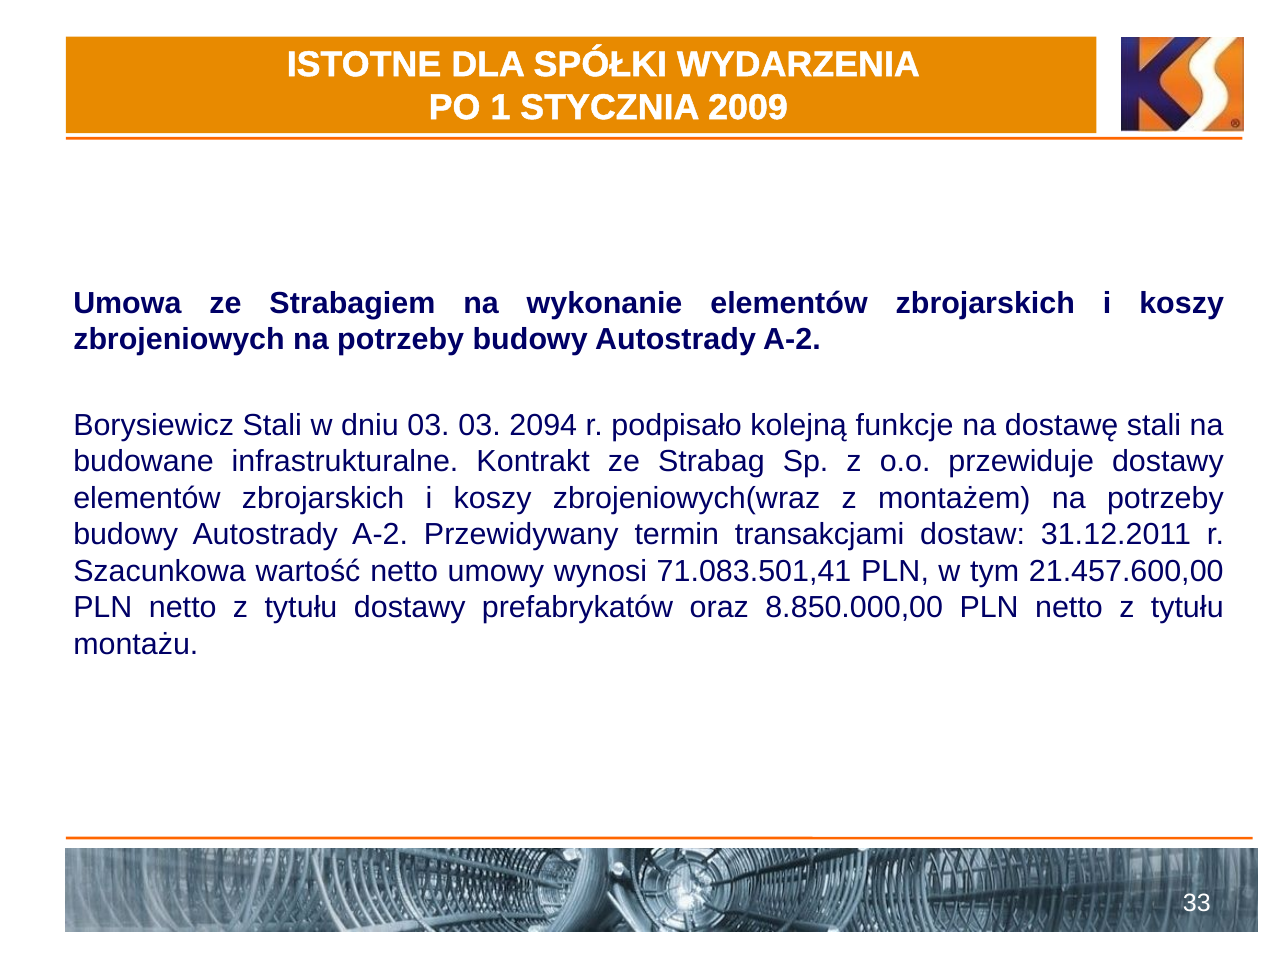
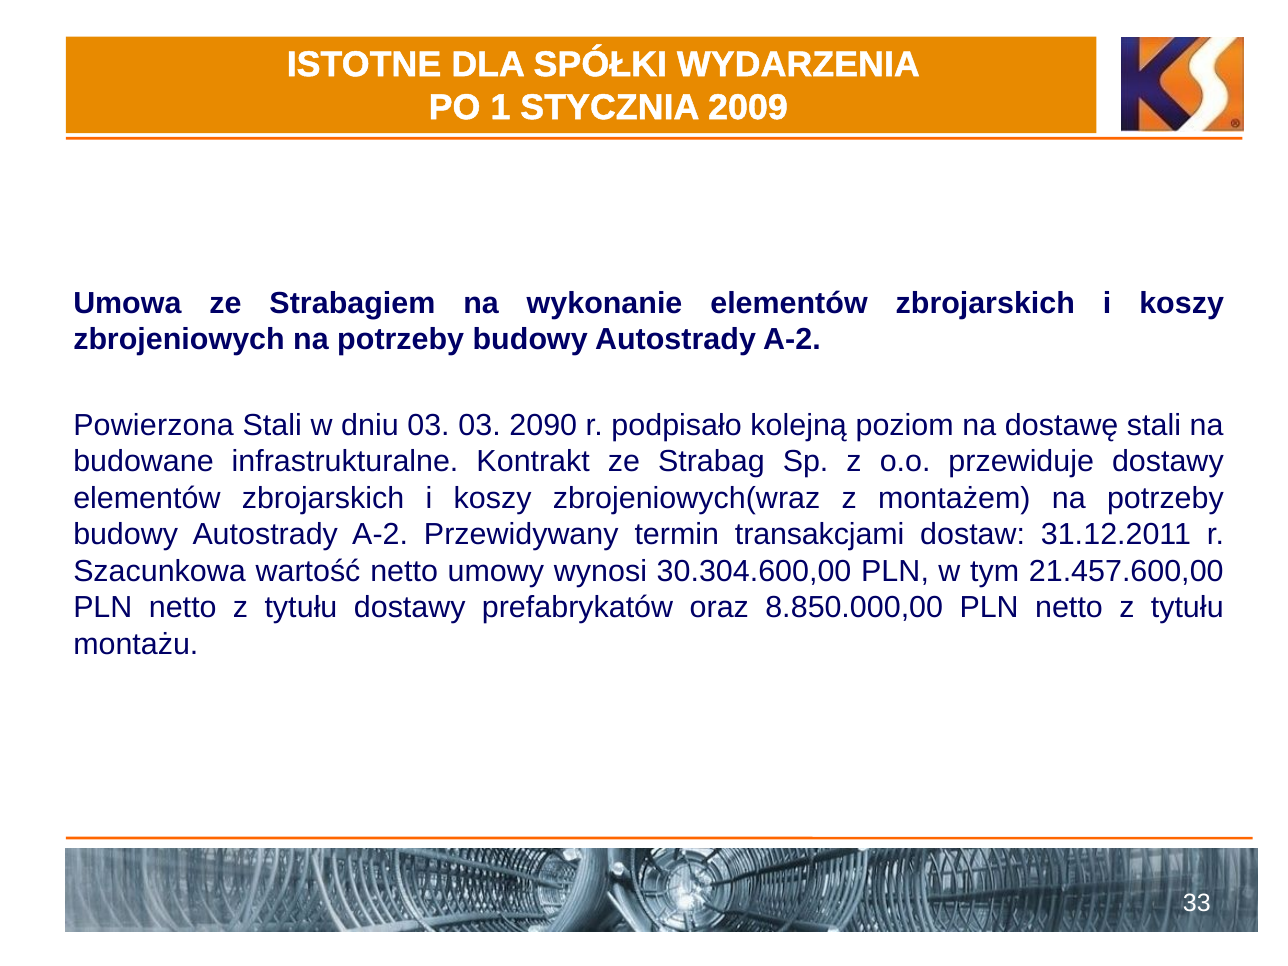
Borysiewicz: Borysiewicz -> Powierzona
2094: 2094 -> 2090
funkcje: funkcje -> poziom
71.083.501,41: 71.083.501,41 -> 30.304.600,00
